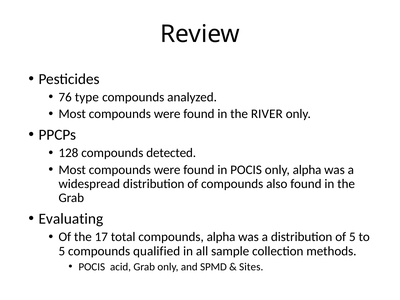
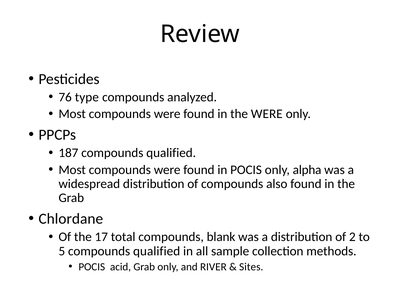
the RIVER: RIVER -> WERE
128: 128 -> 187
detected at (171, 153): detected -> qualified
Evaluating: Evaluating -> Chlordane
compounds alpha: alpha -> blank
of 5: 5 -> 2
SPMD: SPMD -> RIVER
